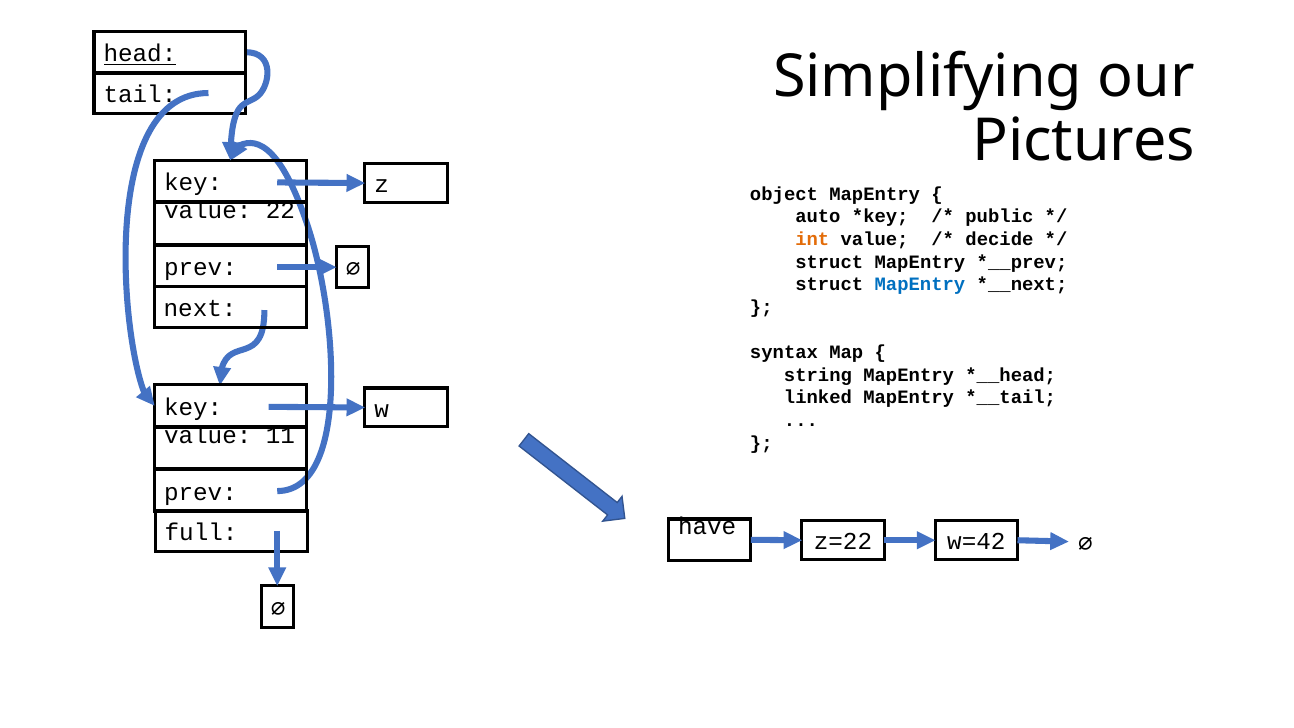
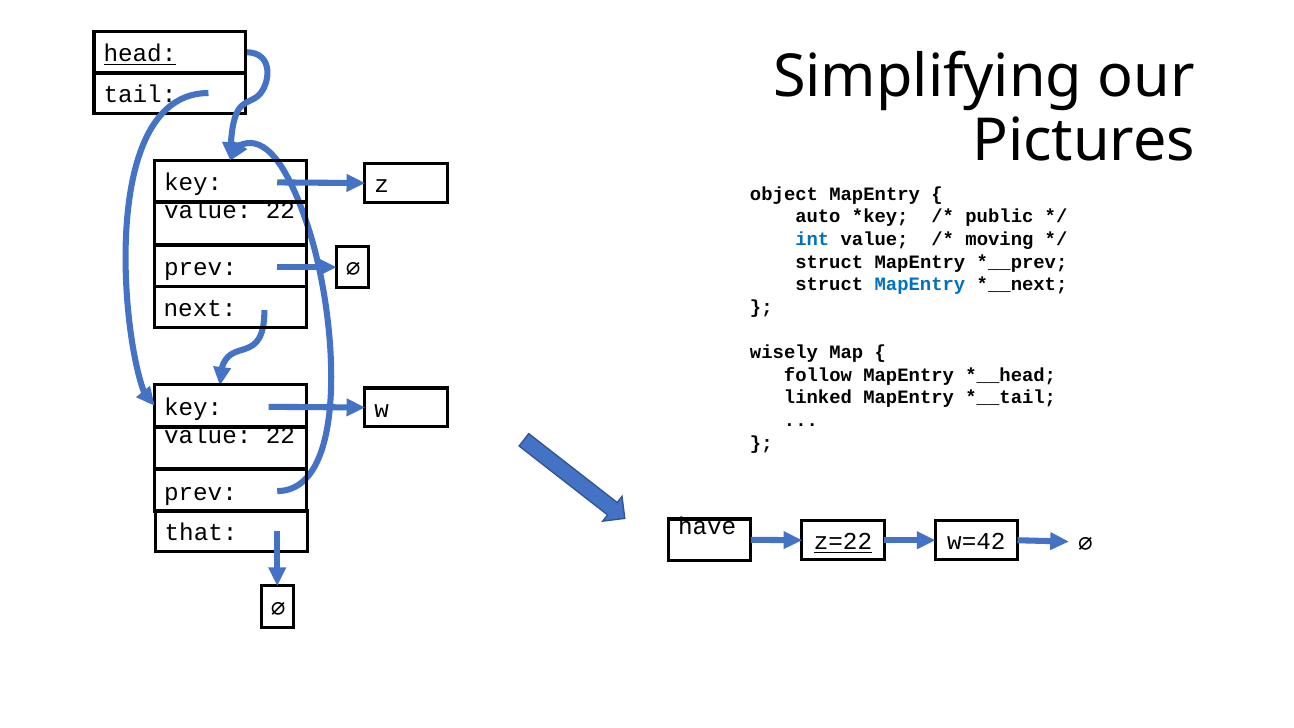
int colour: orange -> blue
decide: decide -> moving
syntax: syntax -> wisely
string: string -> follow
11 at (280, 435): 11 -> 22
full: full -> that
z=22 underline: none -> present
